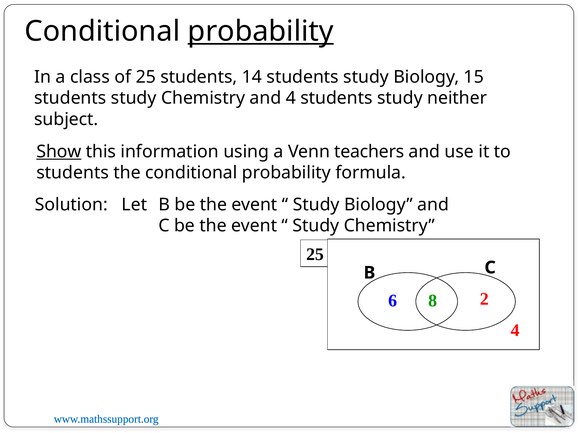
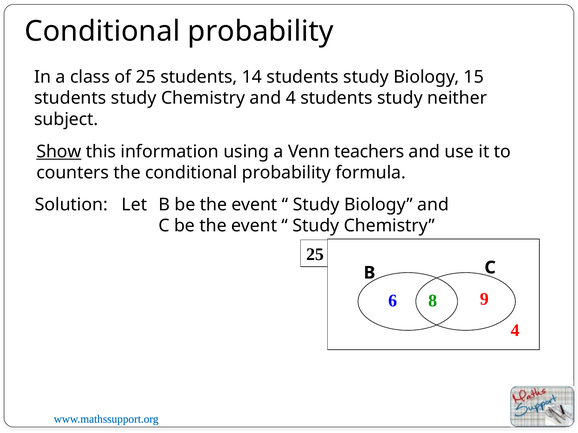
probability at (261, 31) underline: present -> none
students at (73, 173): students -> counters
2: 2 -> 9
